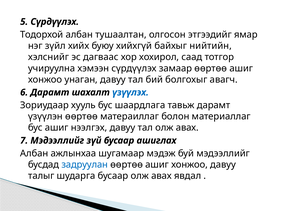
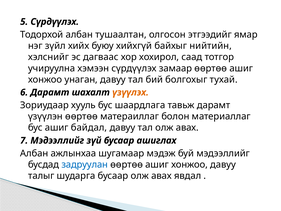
авагч: авагч -> тухай
үзүүлэх colour: blue -> orange
нээлгэх: нээлгэх -> байдал
